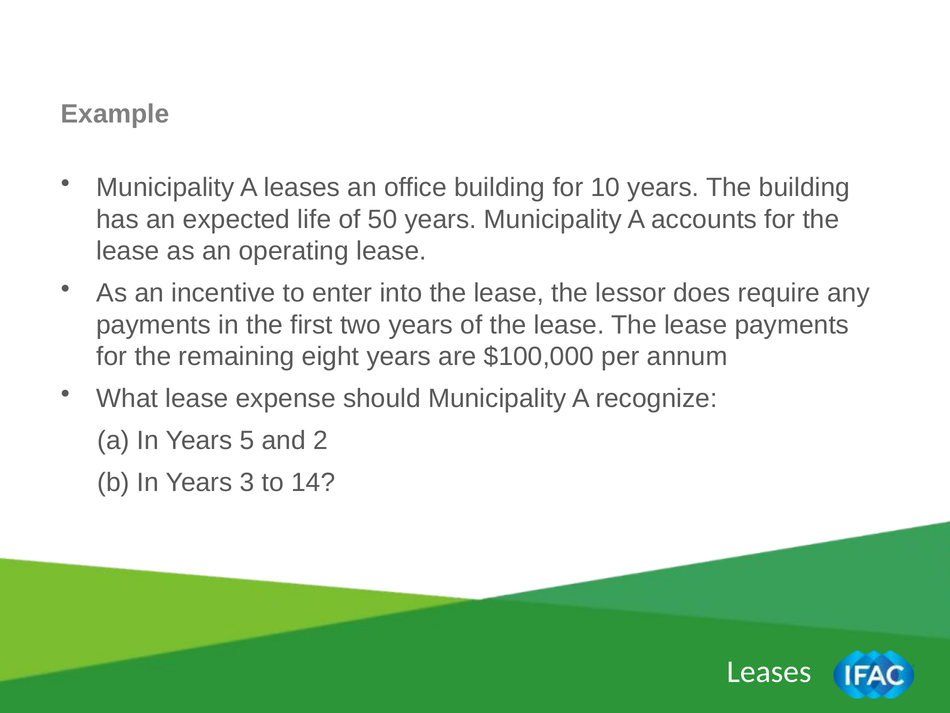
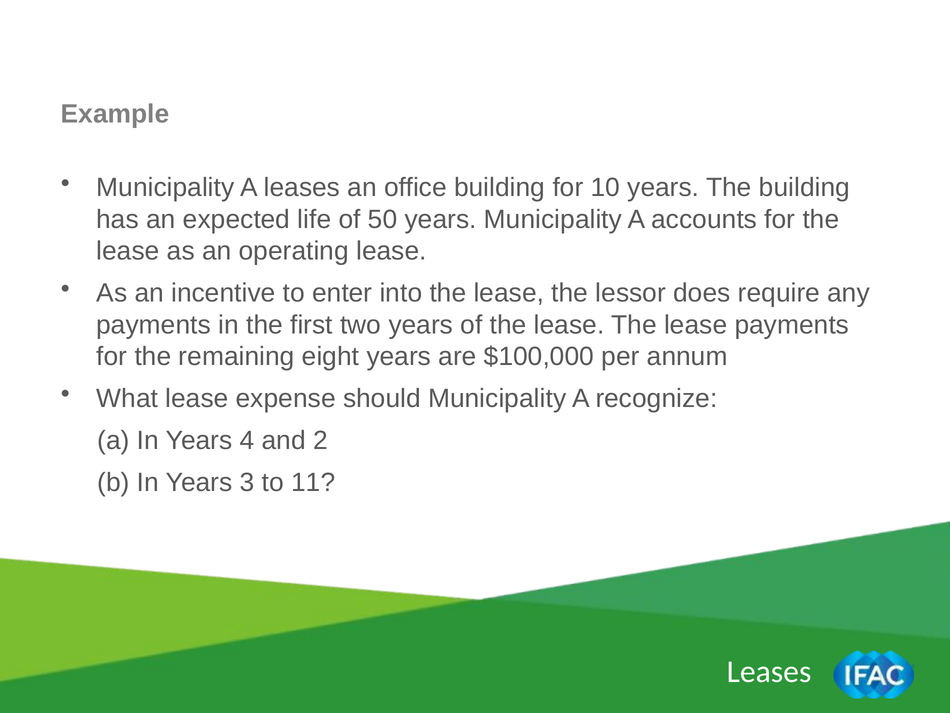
5: 5 -> 4
14: 14 -> 11
